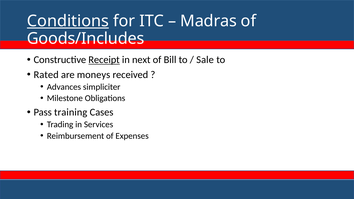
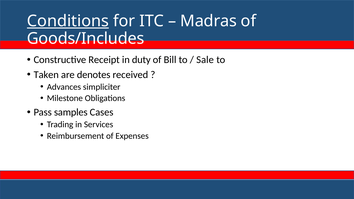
Receipt underline: present -> none
next: next -> duty
Rated: Rated -> Taken
moneys: moneys -> denotes
training: training -> samples
